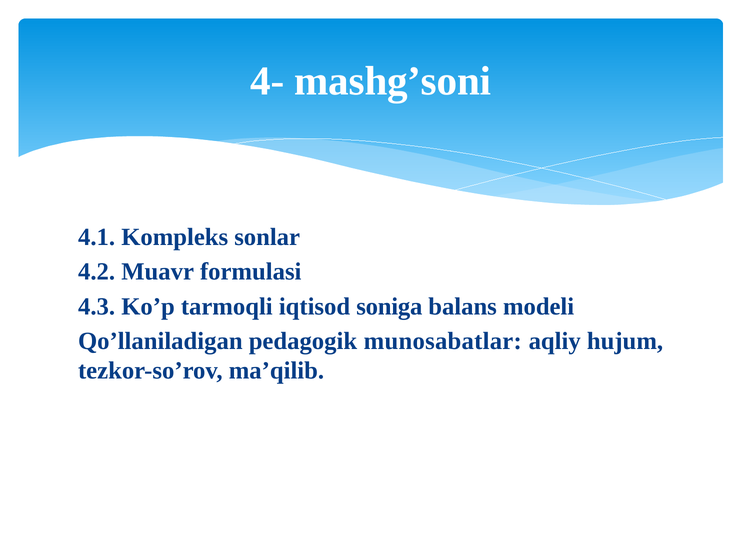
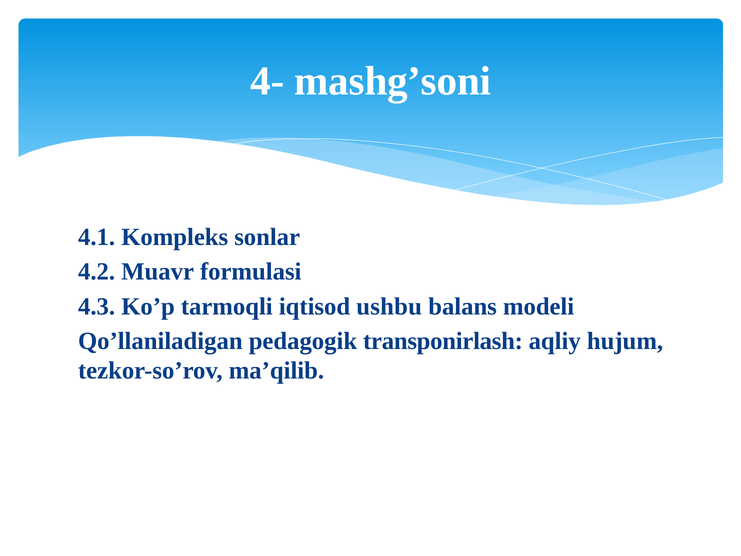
sоnigа: sоnigа -> ushbu
munоsаbаtlаr: munоsаbаtlаr -> transponirlash
